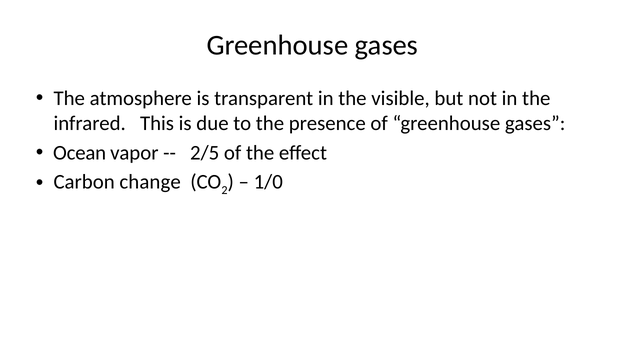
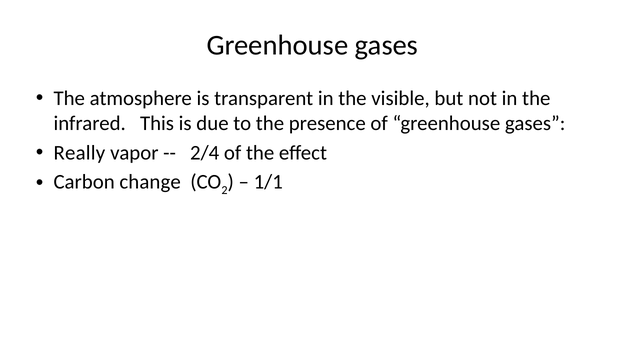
Ocean: Ocean -> Really
2/5: 2/5 -> 2/4
1/0: 1/0 -> 1/1
